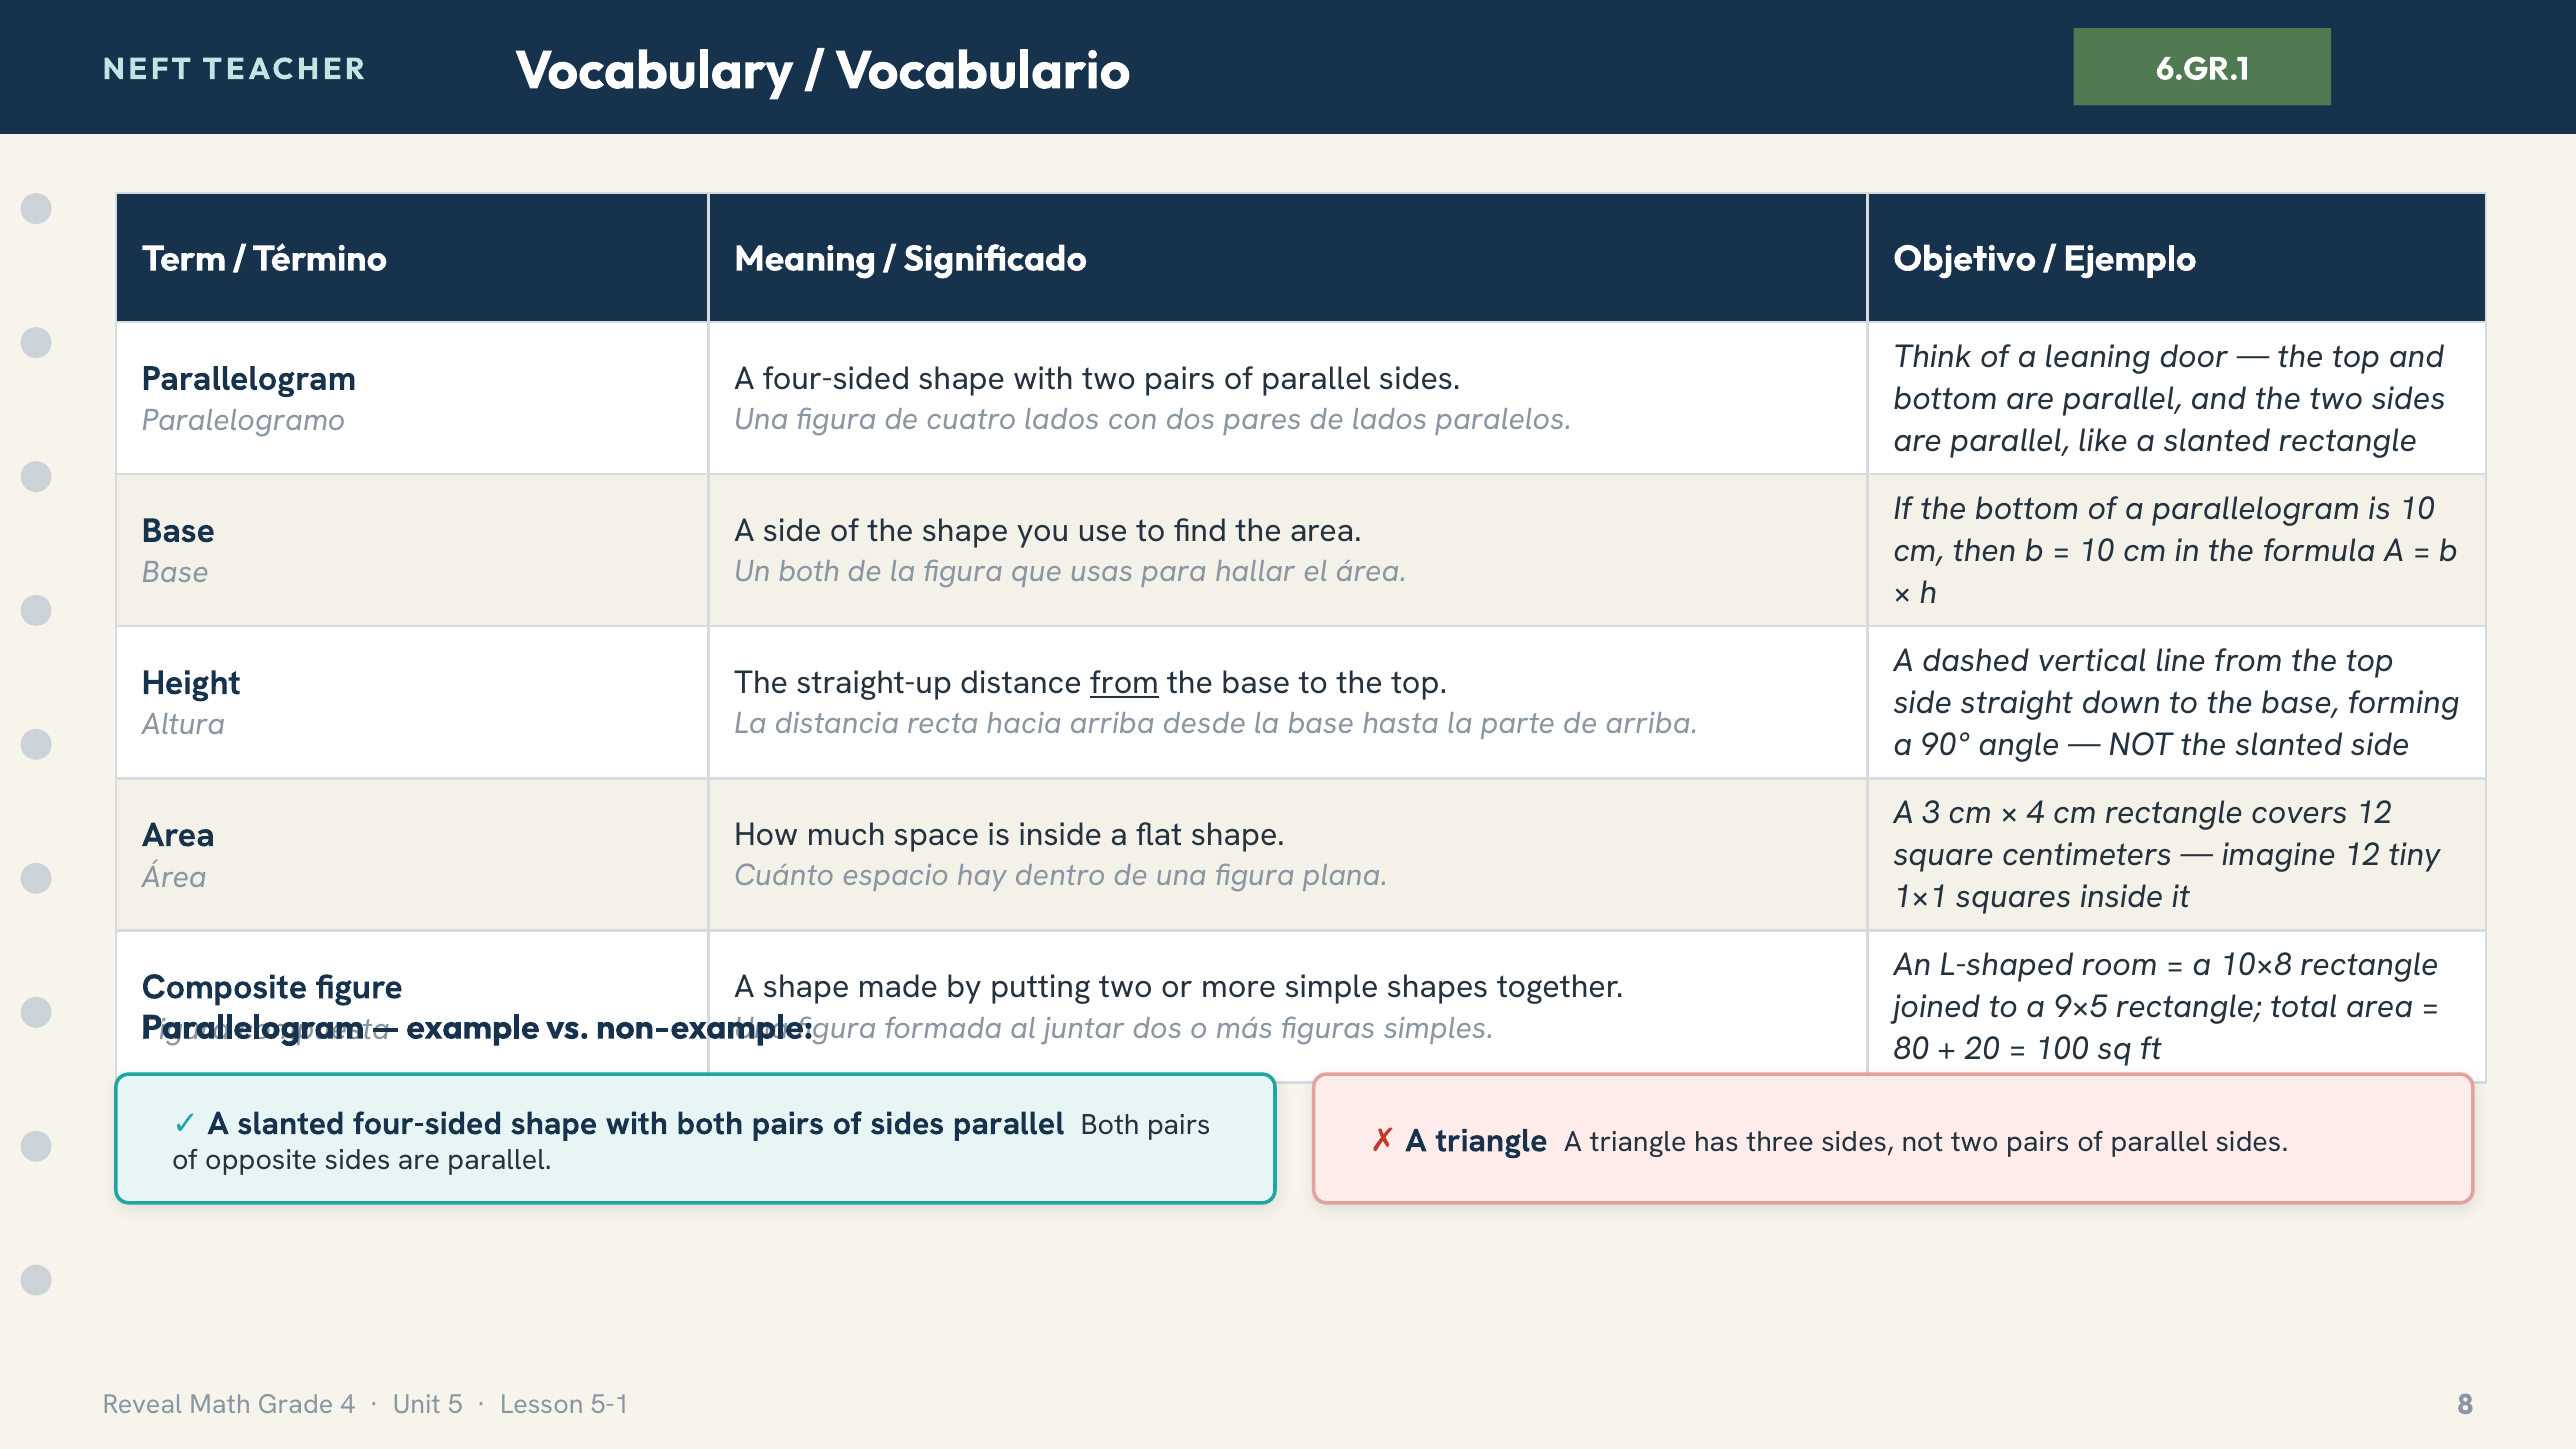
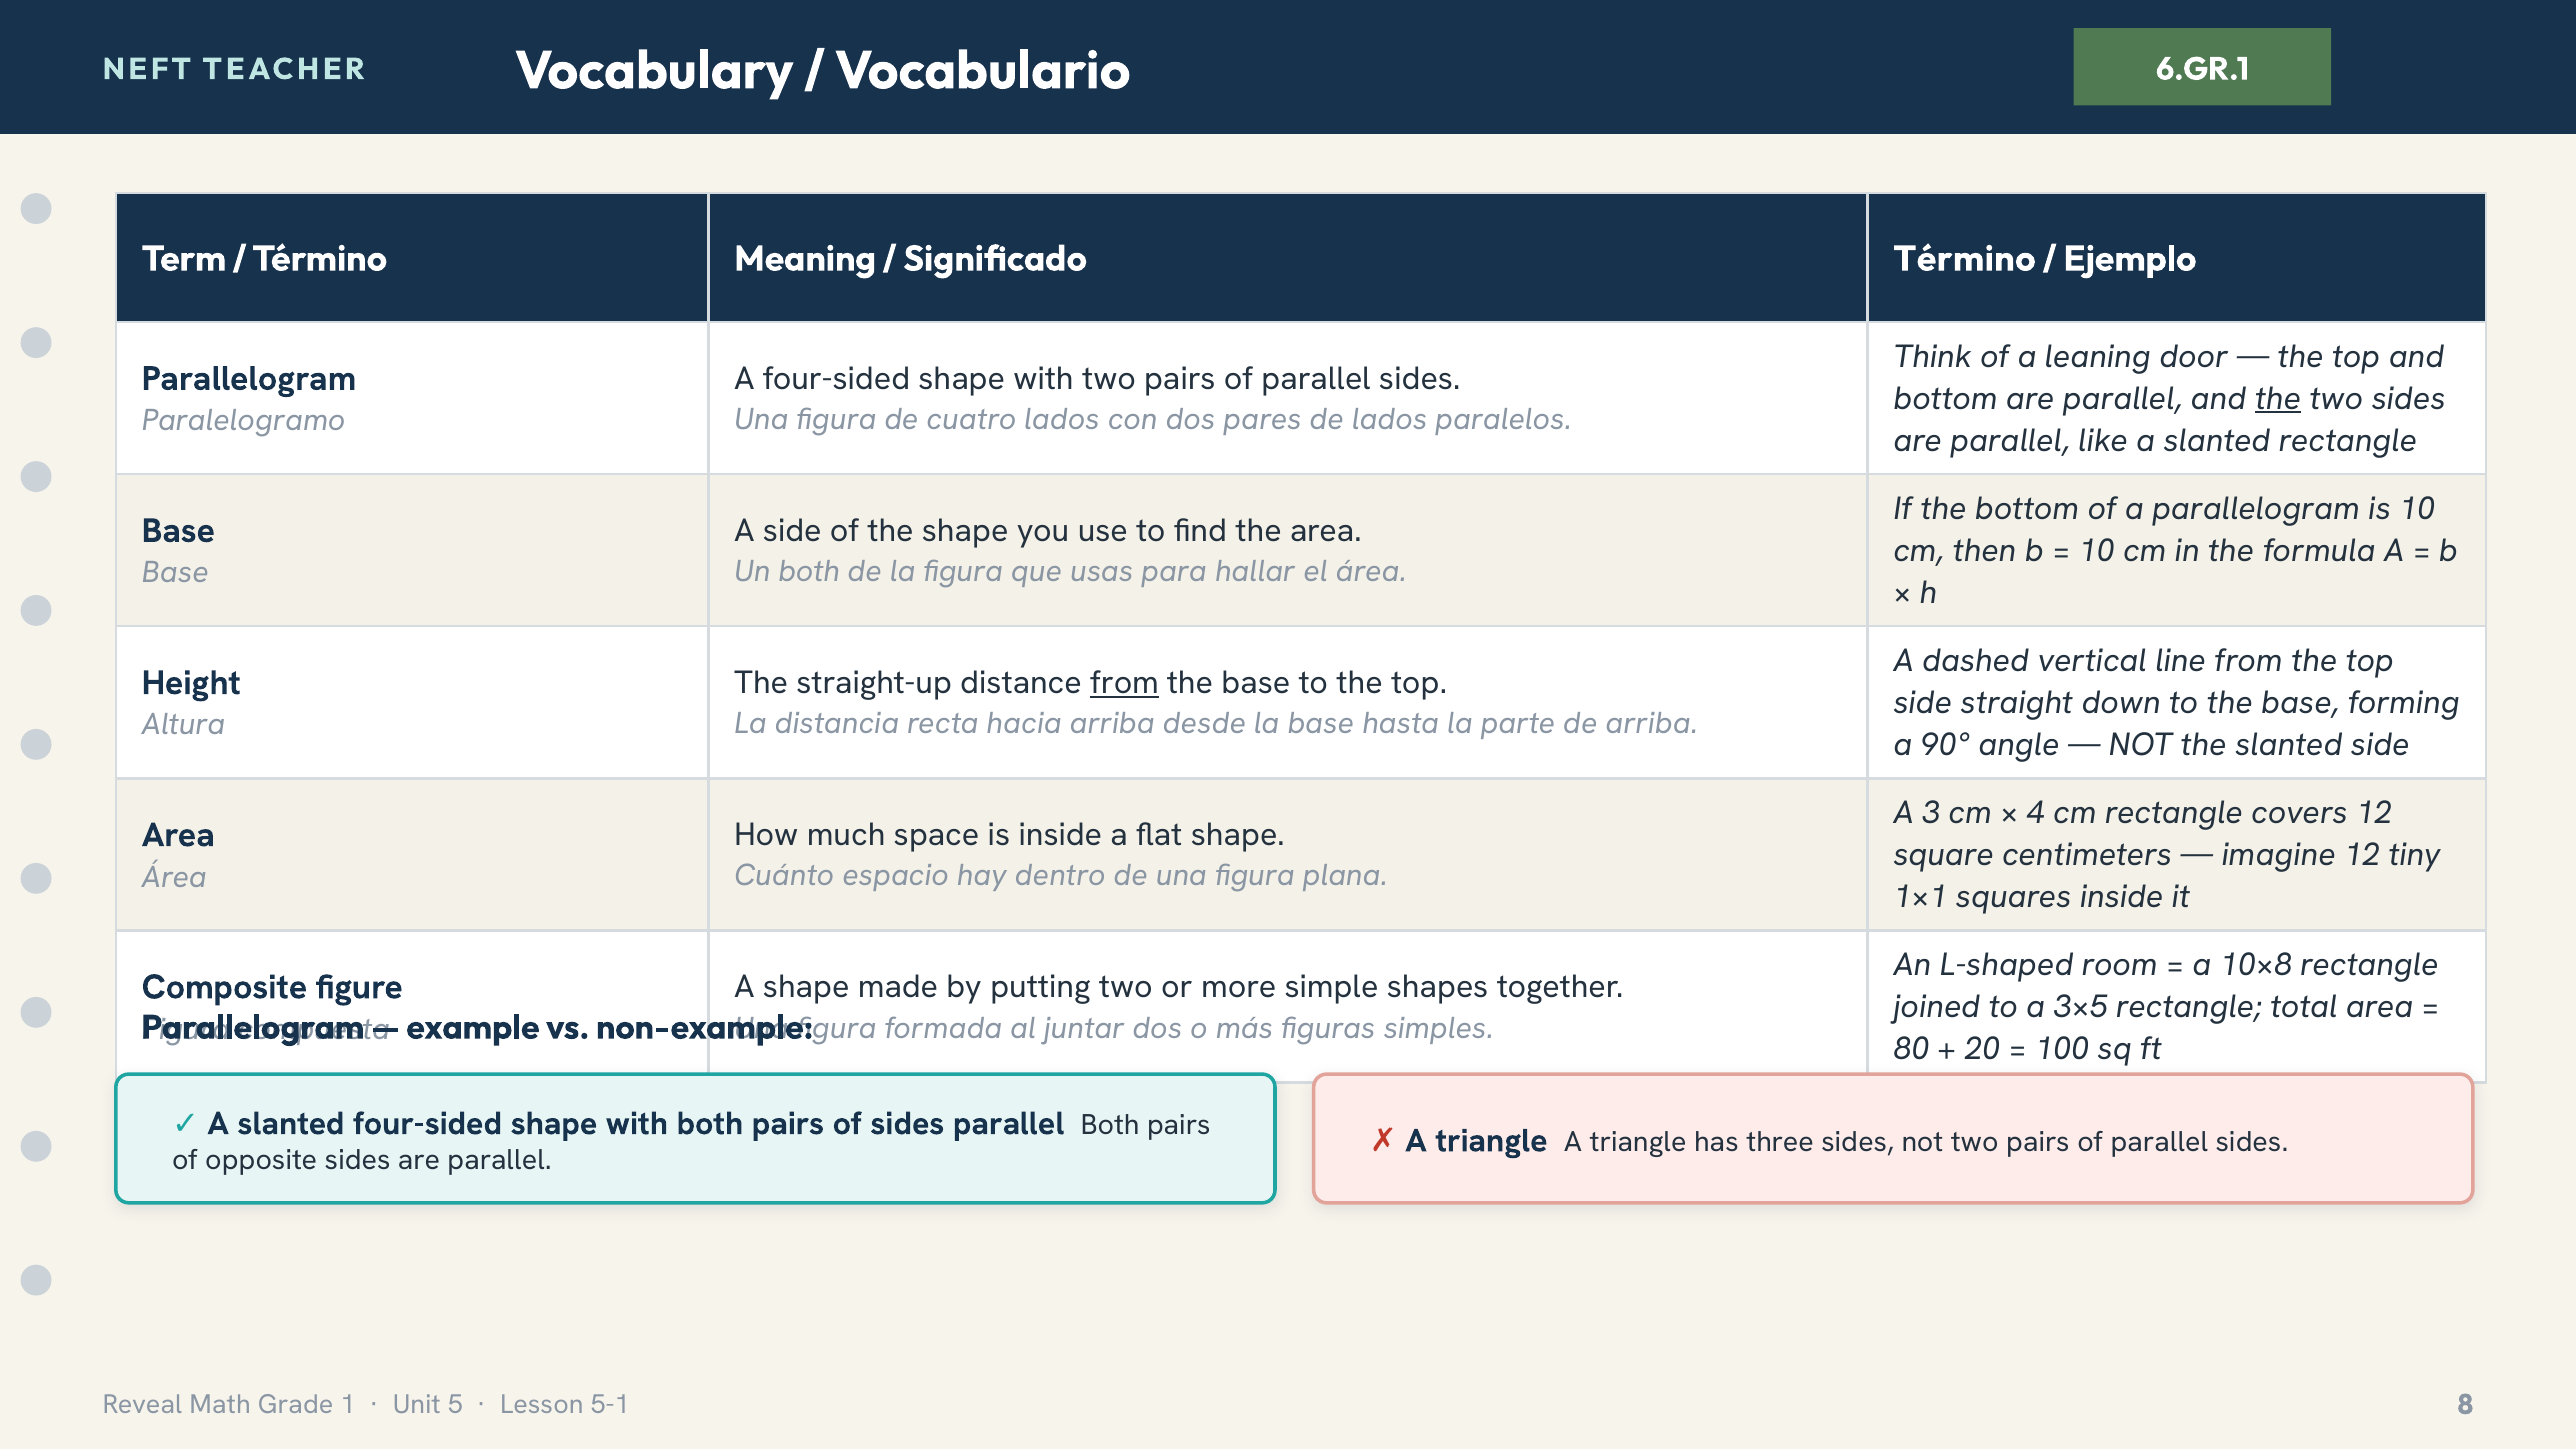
Significado Objetivo: Objetivo -> Término
the at (2278, 399) underline: none -> present
9×5: 9×5 -> 3×5
Grade 4: 4 -> 1
